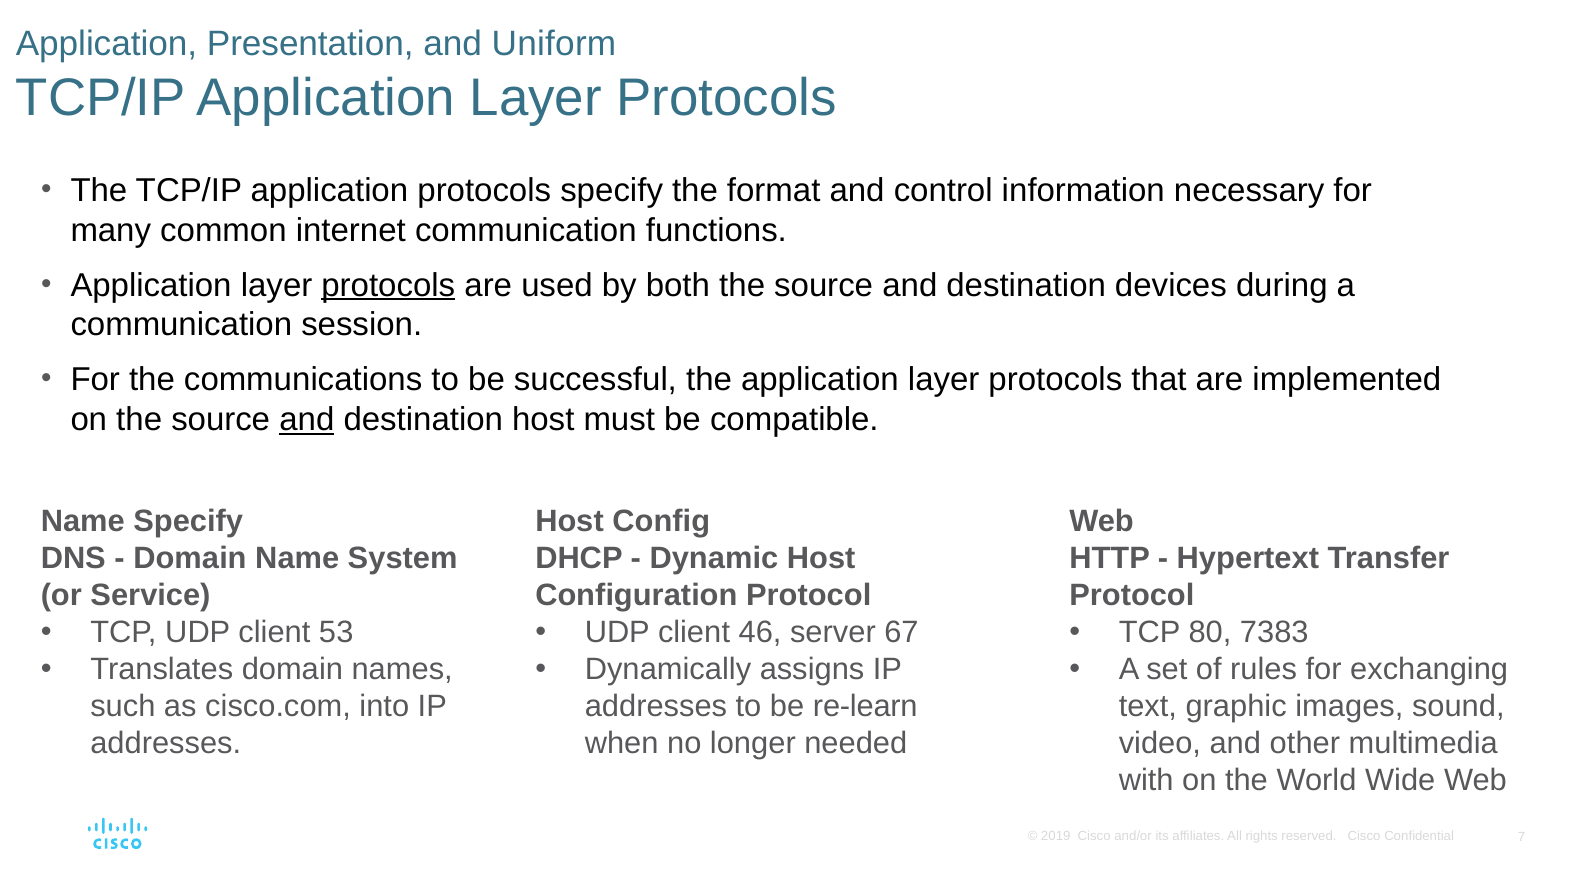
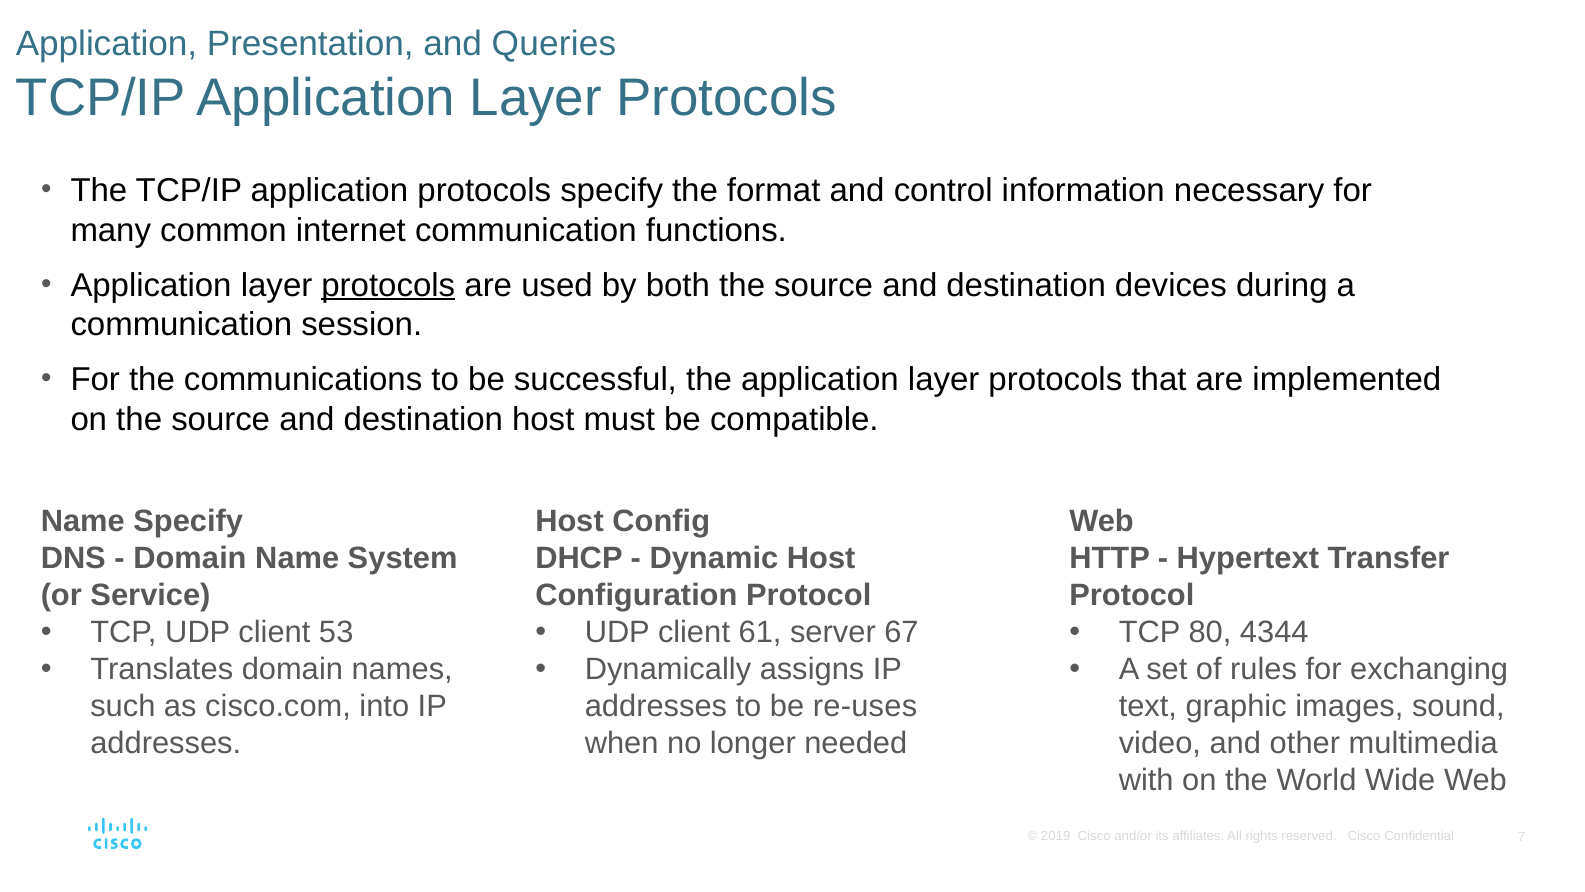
Uniform: Uniform -> Queries
and at (307, 419) underline: present -> none
46: 46 -> 61
7383: 7383 -> 4344
re-learn: re-learn -> re-uses
